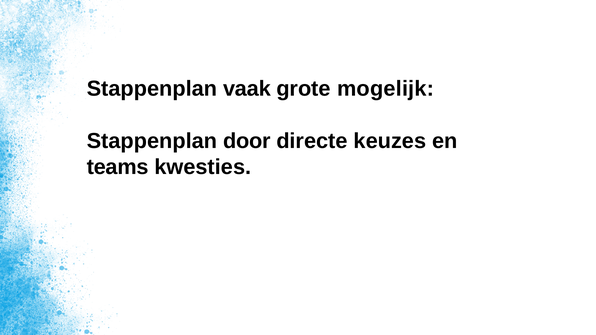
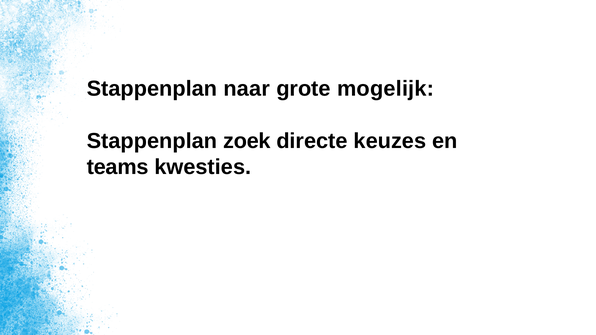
vaak: vaak -> naar
door: door -> zoek
